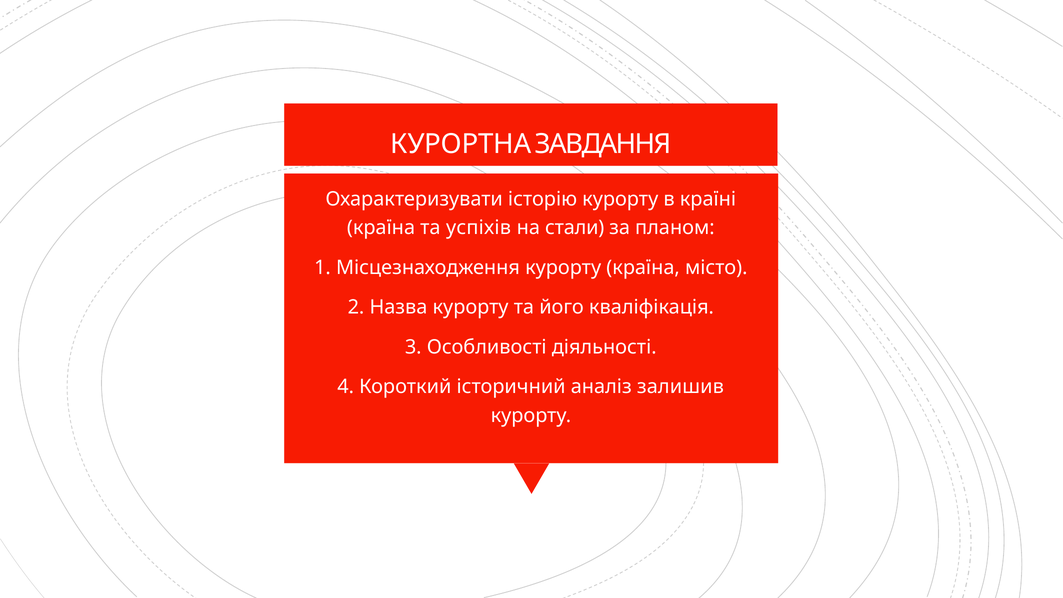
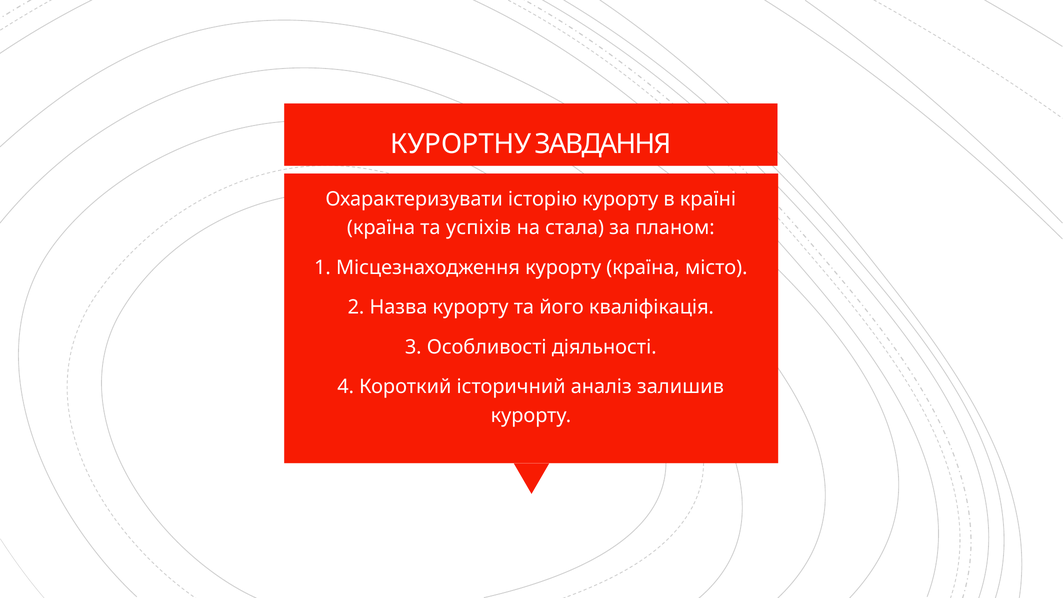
КУРОРТНА: КУРОРТНА -> КУРОРТНУ
стали: стали -> стала
